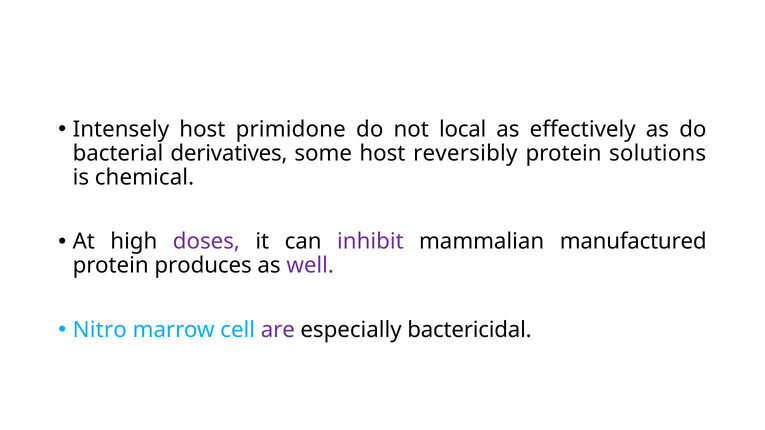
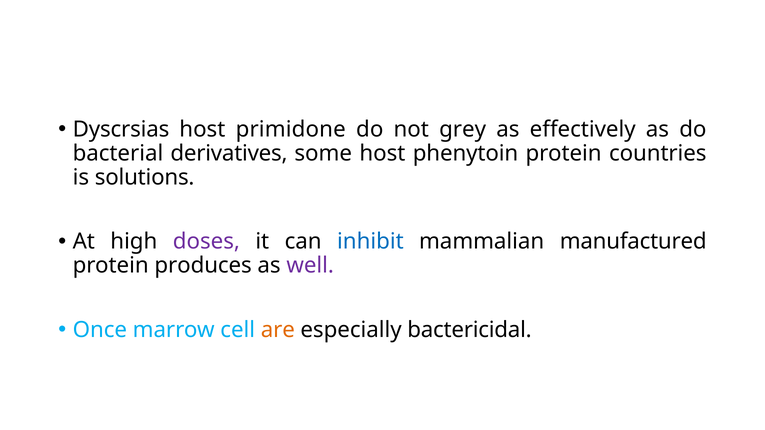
Intensely: Intensely -> Dyscrsias
local: local -> grey
reversibly: reversibly -> phenytoin
solutions: solutions -> countries
chemical: chemical -> solutions
inhibit colour: purple -> blue
Nitro: Nitro -> Once
are colour: purple -> orange
